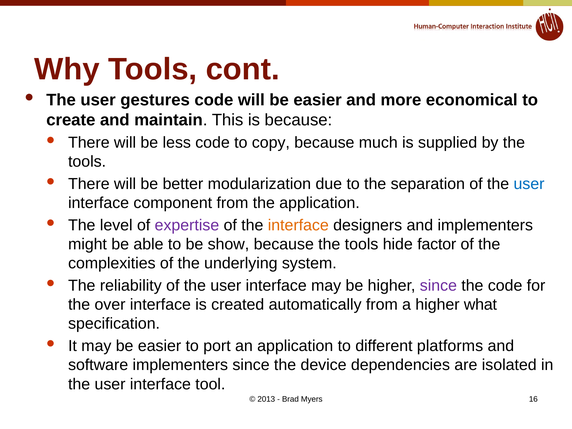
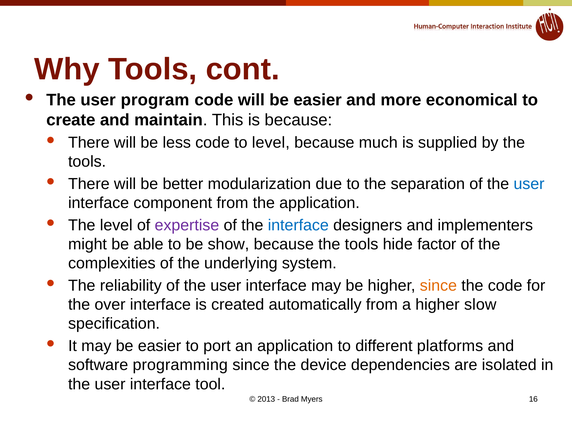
gestures: gestures -> program
to copy: copy -> level
interface at (298, 225) colour: orange -> blue
since at (438, 286) colour: purple -> orange
what: what -> slow
software implementers: implementers -> programming
